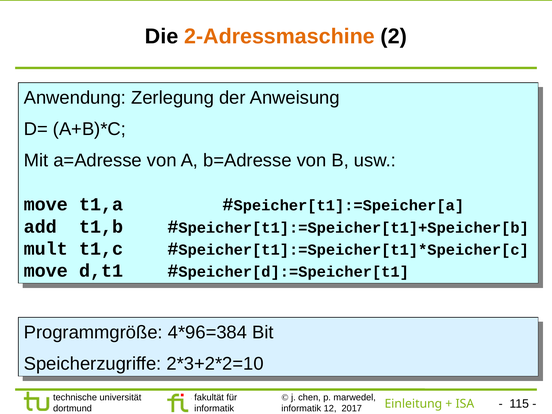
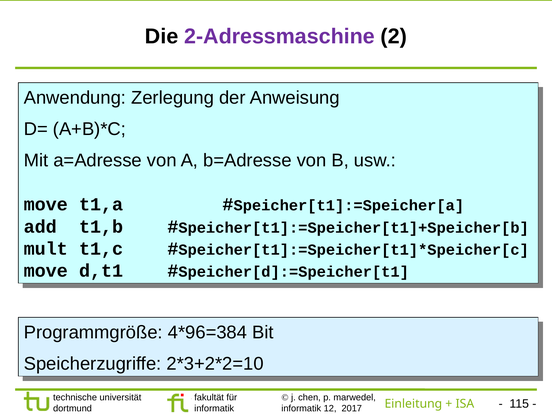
2-Adressmaschine colour: orange -> purple
